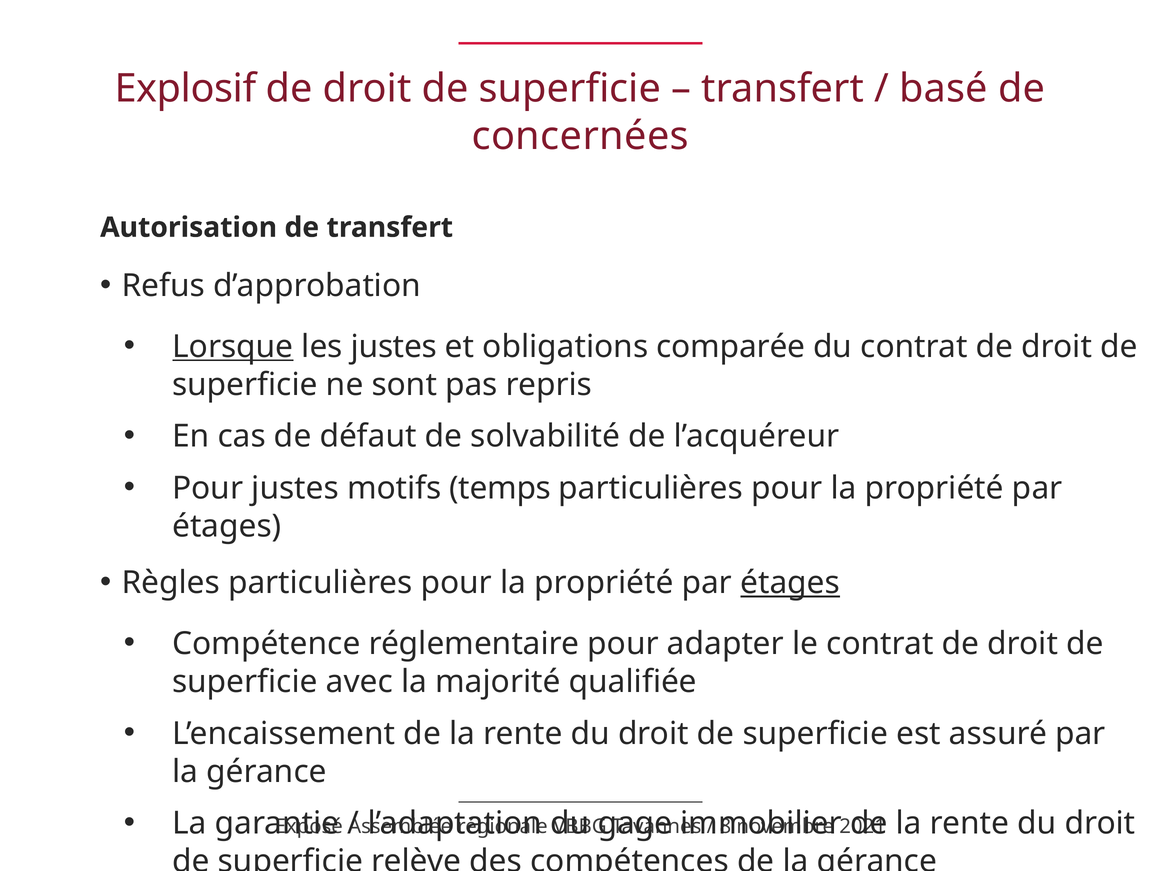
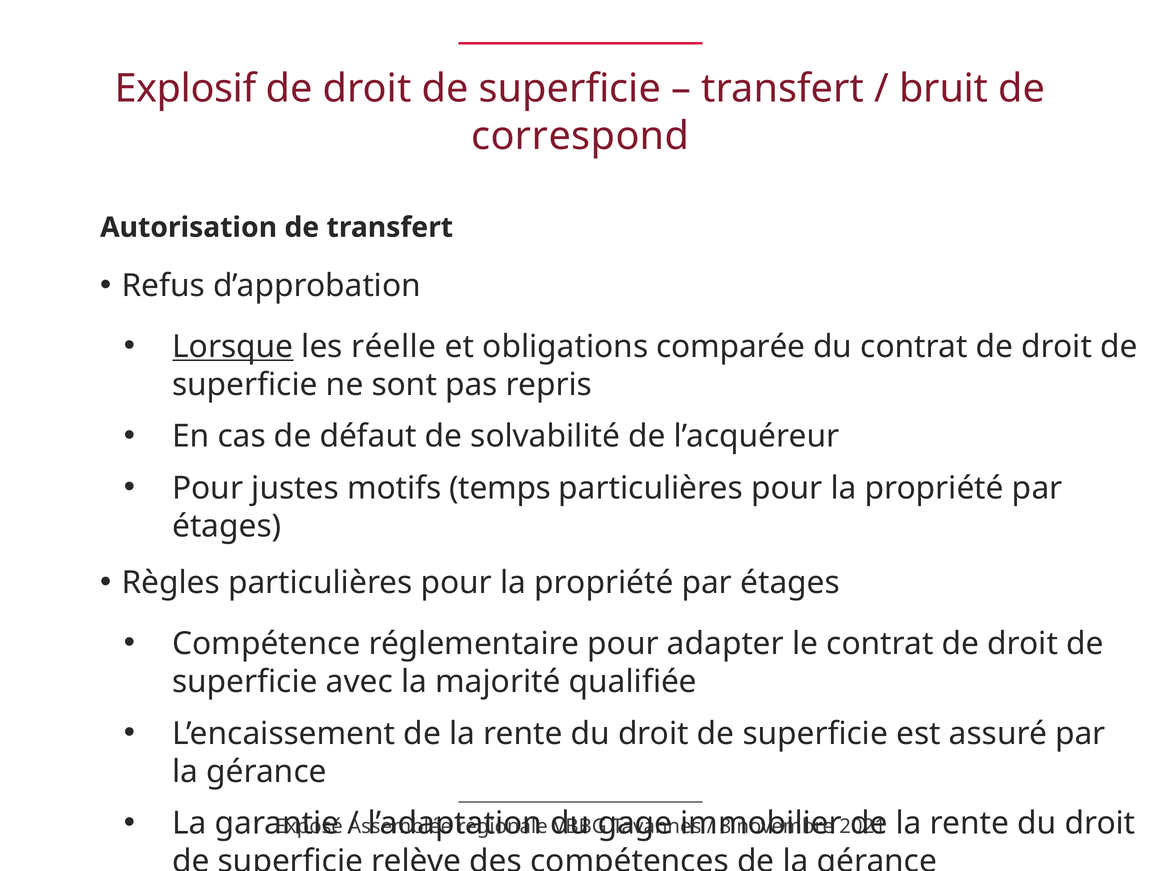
basé: basé -> bruit
concernées: concernées -> correspond
les justes: justes -> réelle
étages at (790, 583) underline: present -> none
